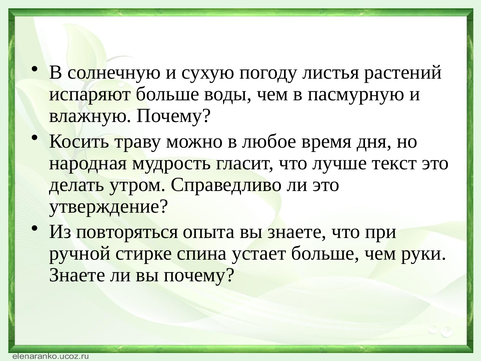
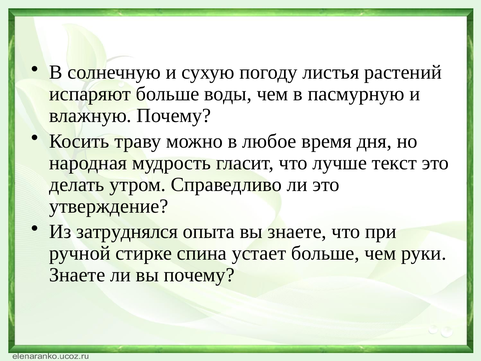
повторяться: повторяться -> затруднялся
